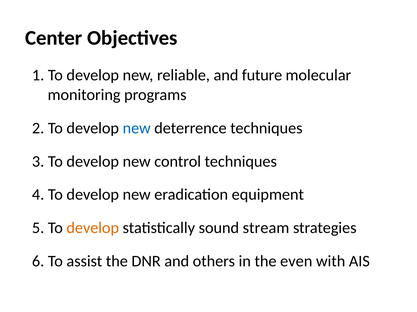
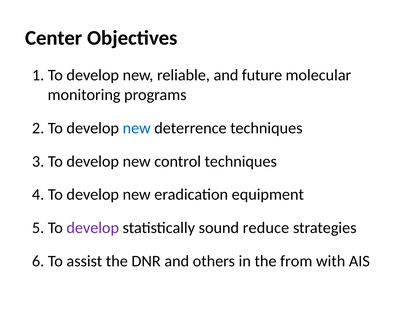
develop at (93, 228) colour: orange -> purple
stream: stream -> reduce
even: even -> from
